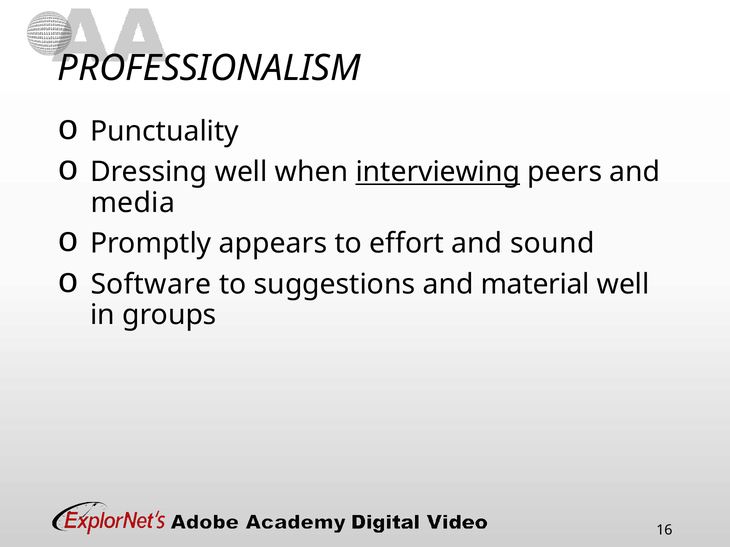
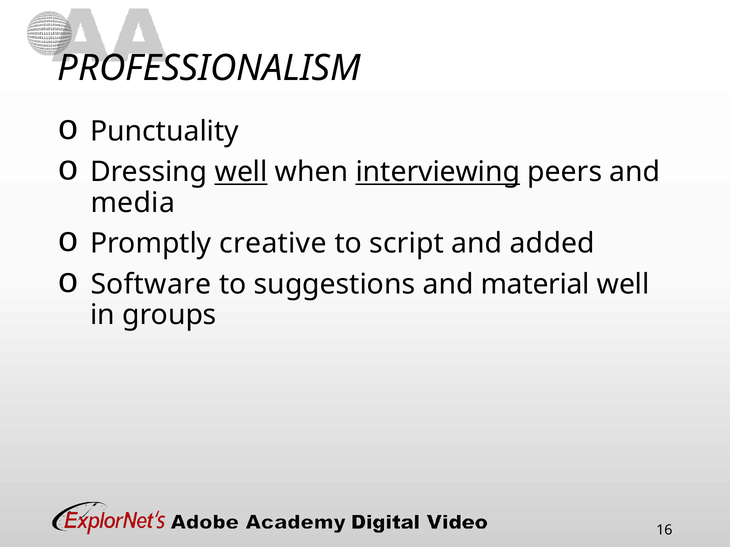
well at (241, 172) underline: none -> present
appears: appears -> creative
effort: effort -> script
sound: sound -> added
